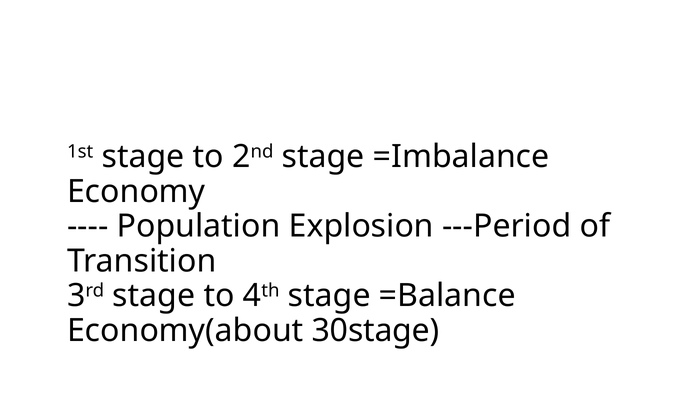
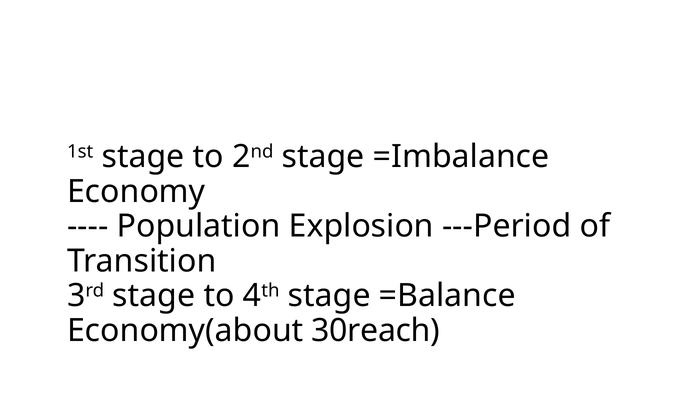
30stage: 30stage -> 30reach
